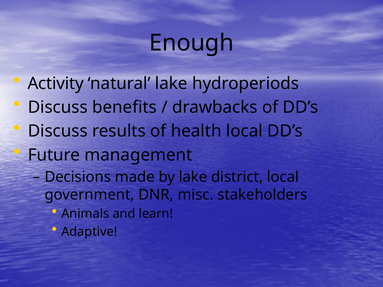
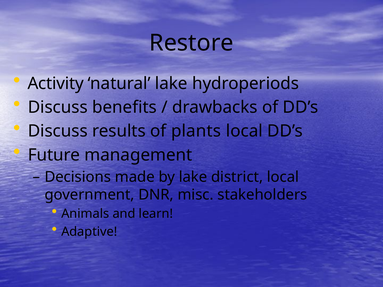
Enough: Enough -> Restore
health: health -> plants
